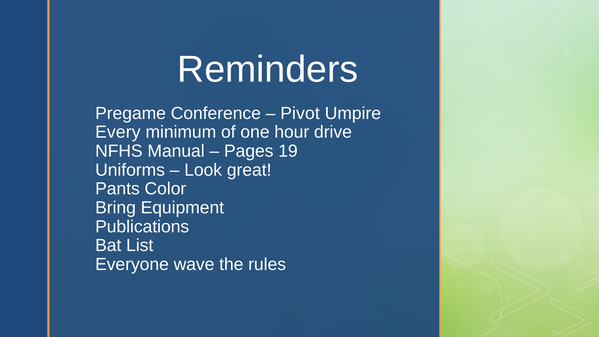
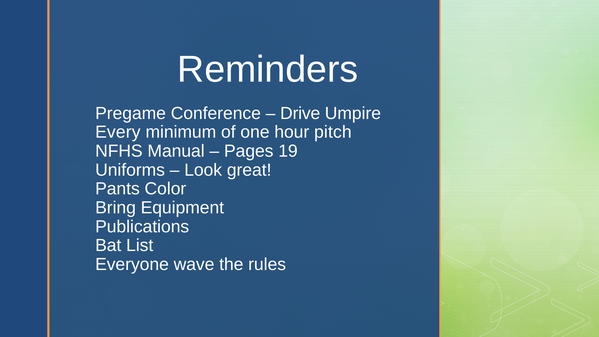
Pivot: Pivot -> Drive
drive: drive -> pitch
